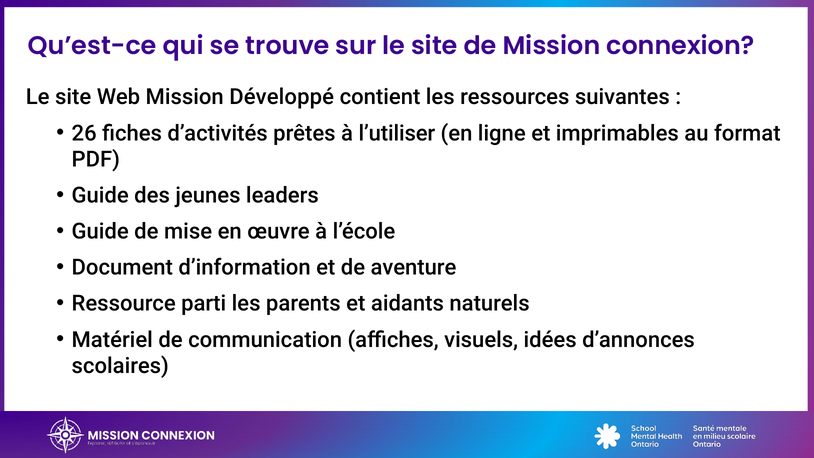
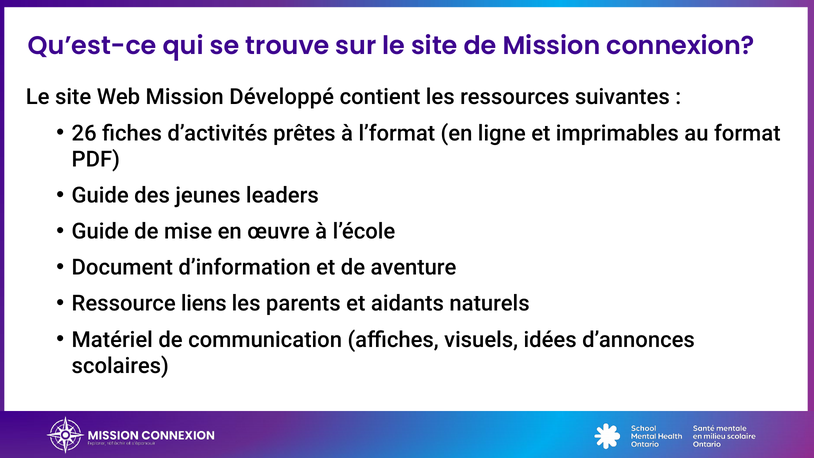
l’utiliser: l’utiliser -> l’format
parti: parti -> liens
